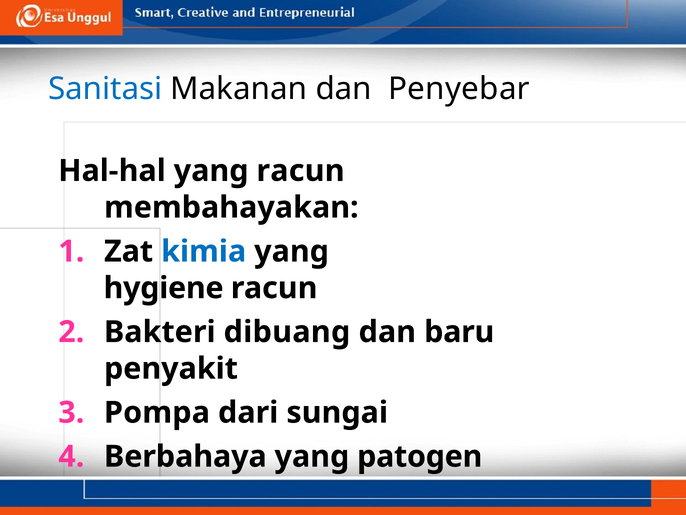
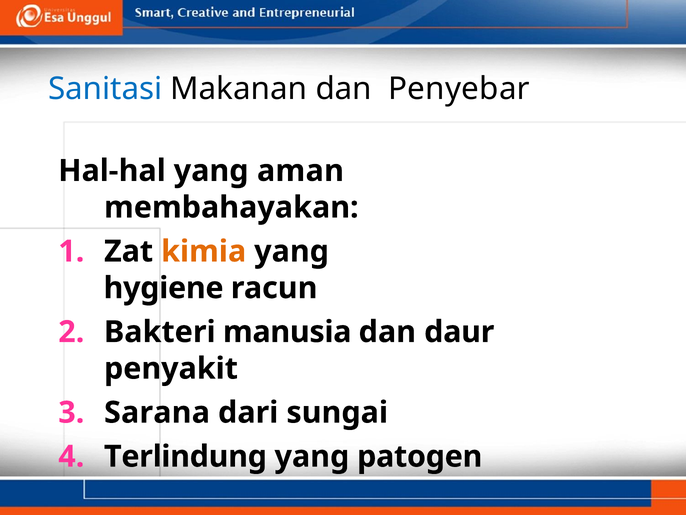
yang racun: racun -> aman
kimia colour: blue -> orange
dibuang: dibuang -> manusia
baru: baru -> daur
Pompa: Pompa -> Sarana
Berbahaya: Berbahaya -> Terlindung
